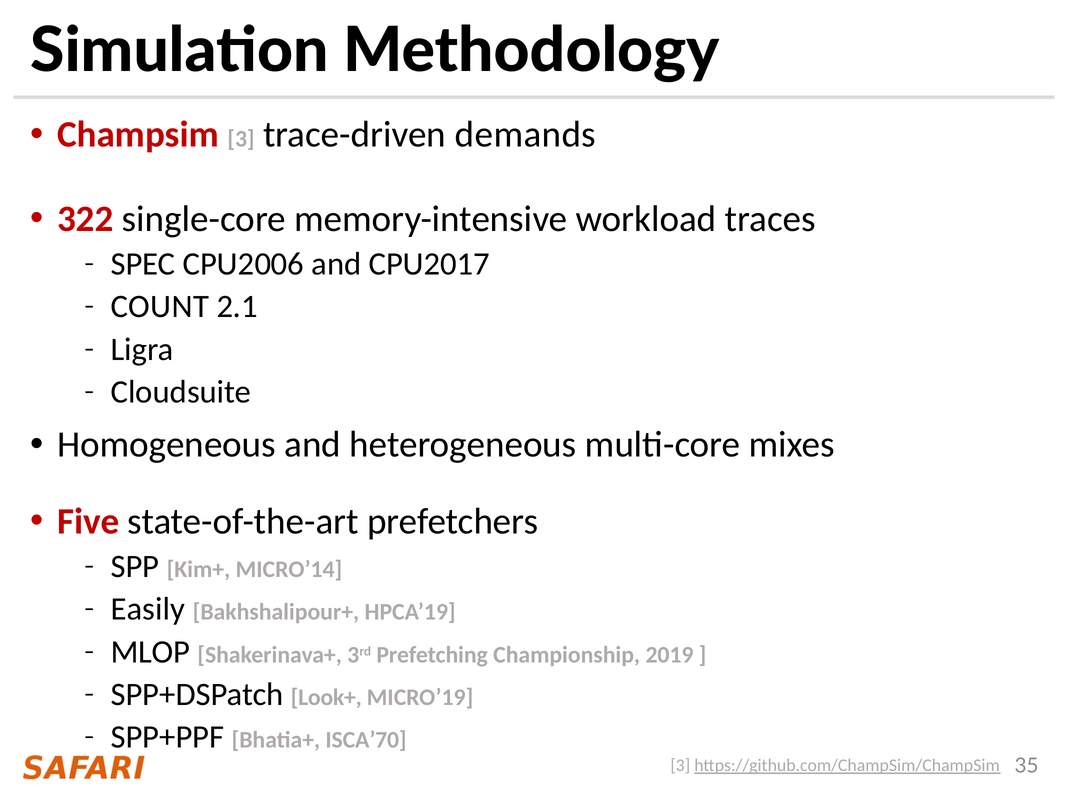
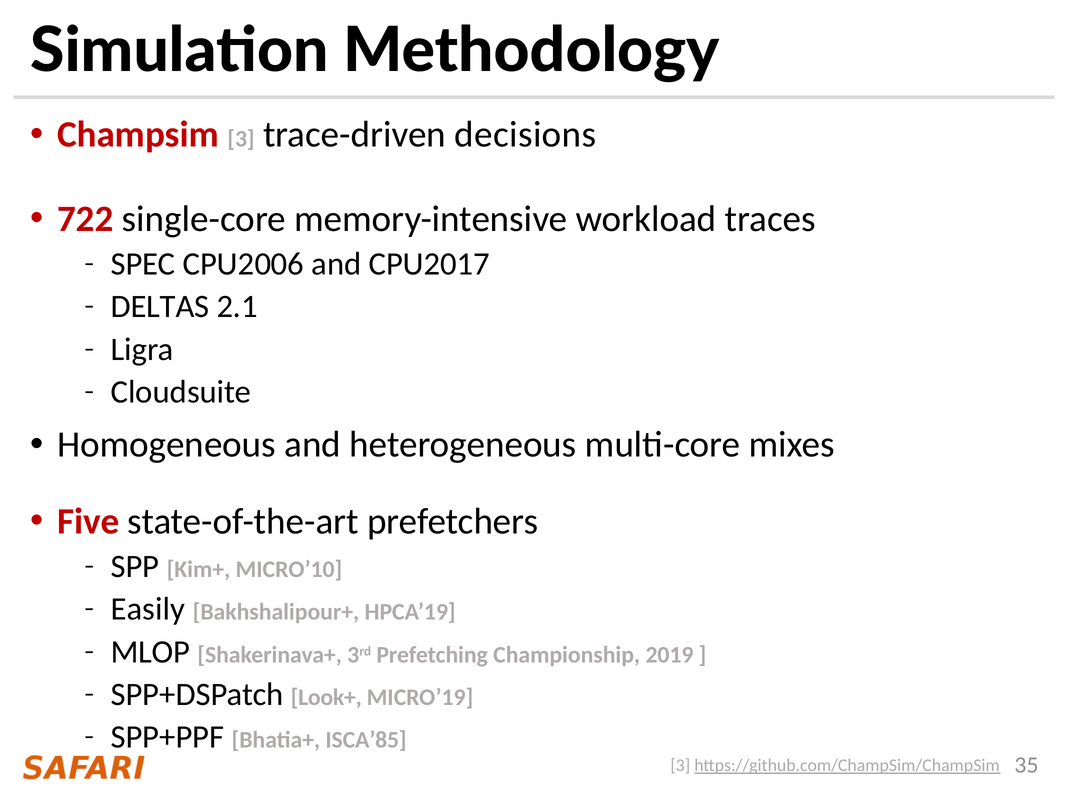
demands: demands -> decisions
322: 322 -> 722
COUNT: COUNT -> DELTAS
MICRO’14: MICRO’14 -> MICRO’10
ISCA’70: ISCA’70 -> ISCA’85
